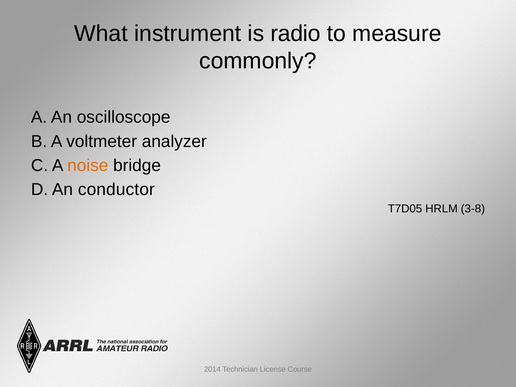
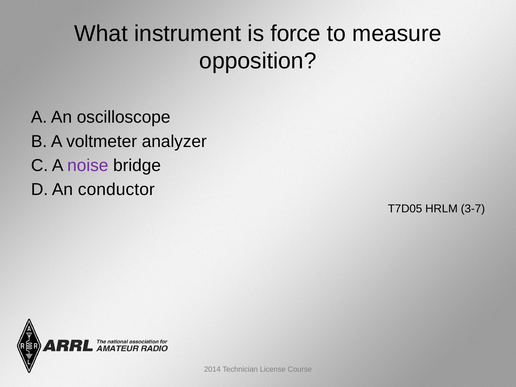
radio: radio -> force
commonly: commonly -> opposition
noise colour: orange -> purple
3-8: 3-8 -> 3-7
